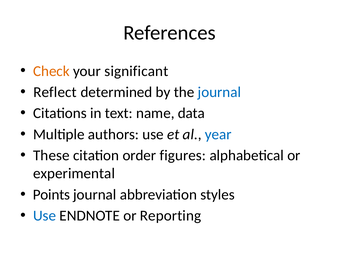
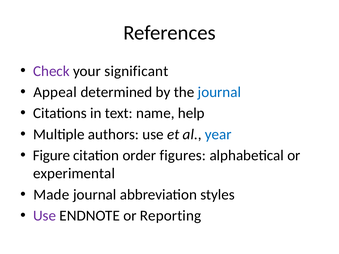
Check colour: orange -> purple
Reflect: Reflect -> Appeal
data: data -> help
These: These -> Figure
Points: Points -> Made
Use at (45, 216) colour: blue -> purple
